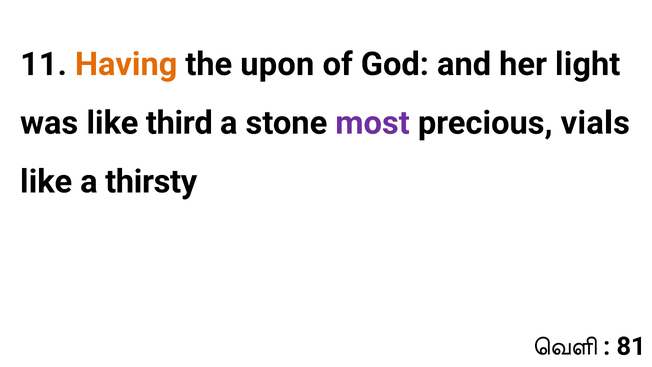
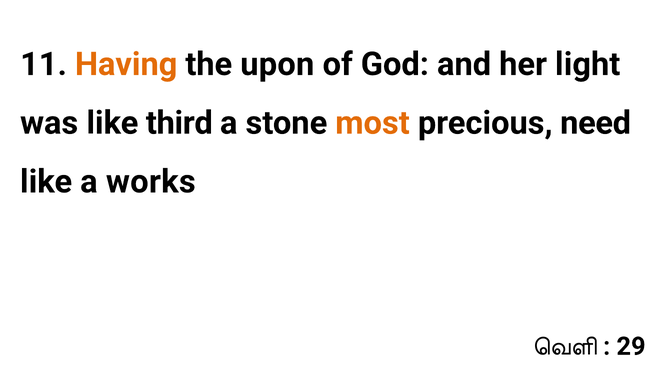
most colour: purple -> orange
vials: vials -> need
thirsty: thirsty -> works
81: 81 -> 29
